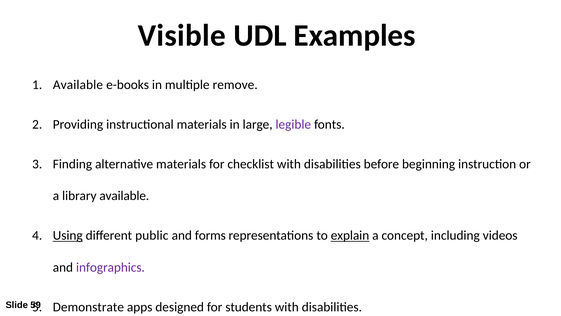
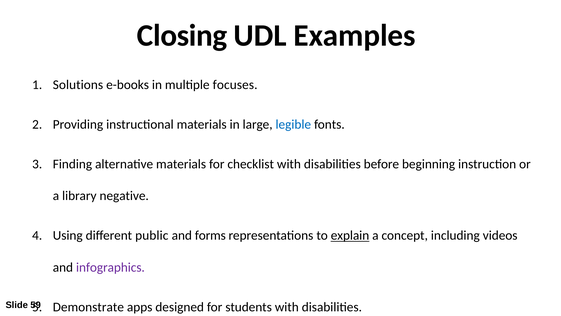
Visible: Visible -> Closing
Available at (78, 85): Available -> Solutions
remove: remove -> focuses
legible colour: purple -> blue
library available: available -> negative
Using underline: present -> none
